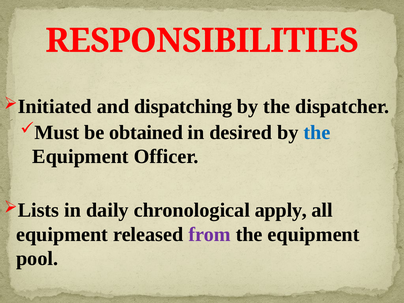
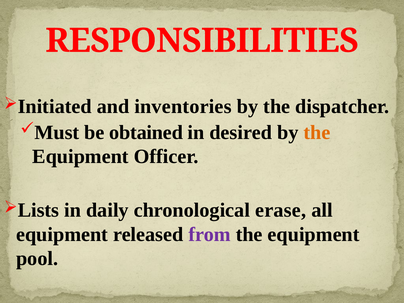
dispatching: dispatching -> inventories
the at (317, 132) colour: blue -> orange
apply: apply -> erase
